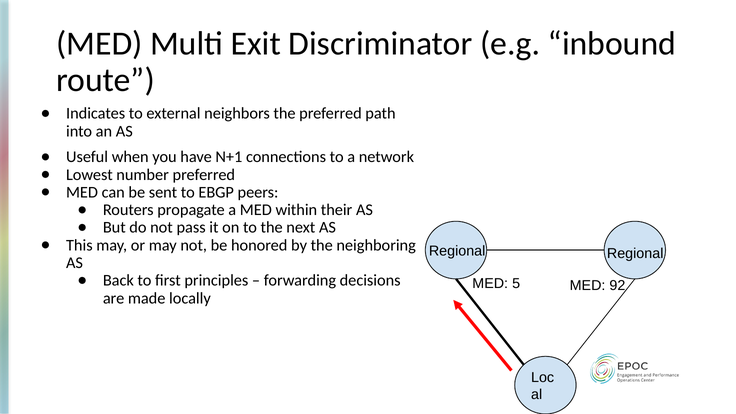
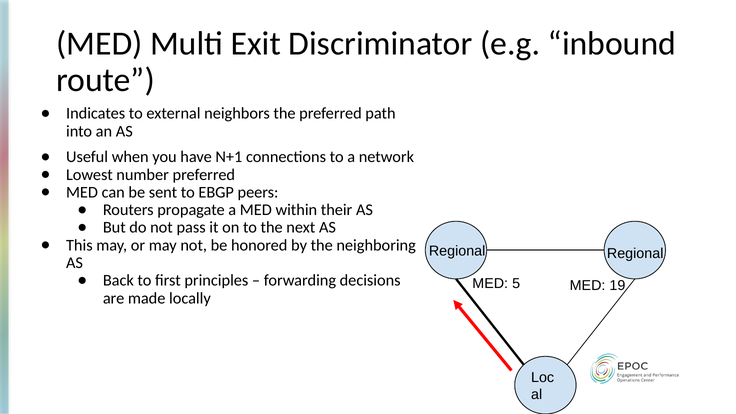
92: 92 -> 19
